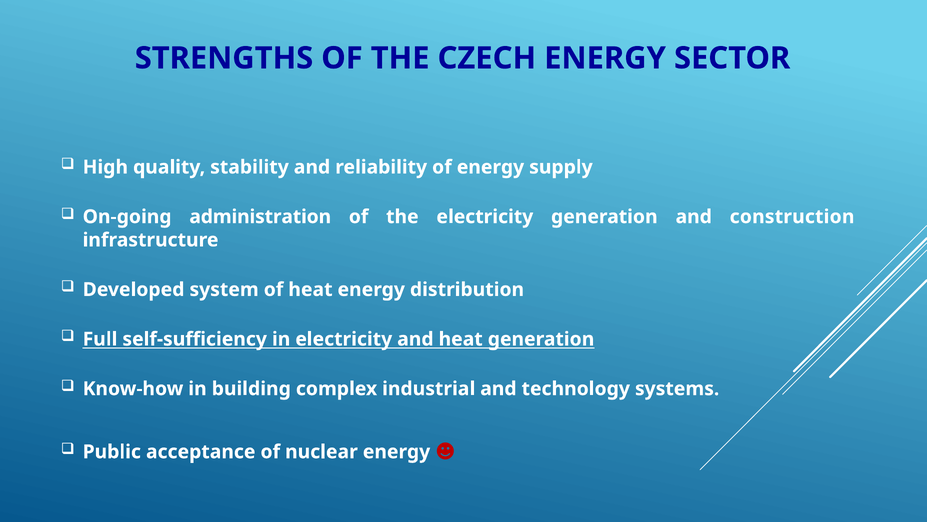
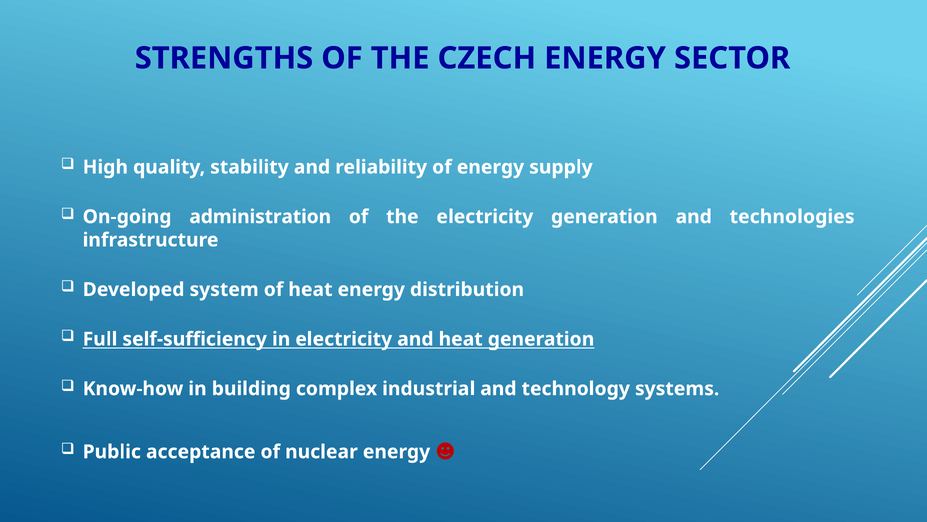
construction: construction -> technologies
